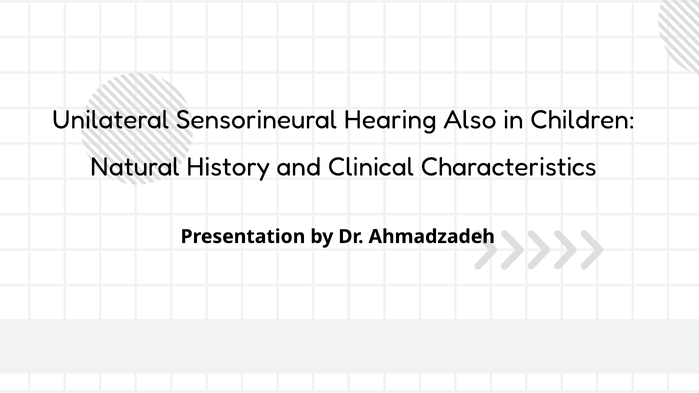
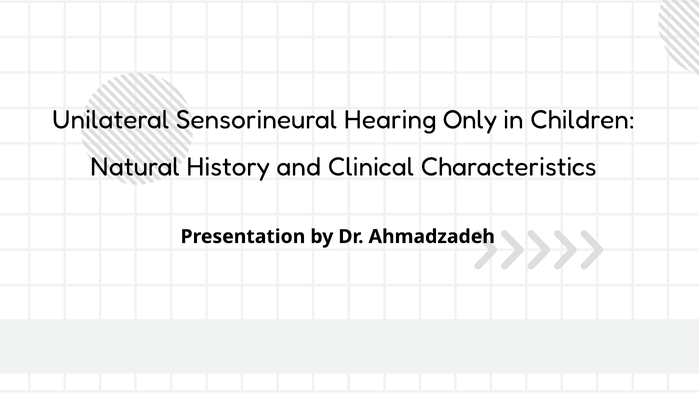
Also: Also -> Only
